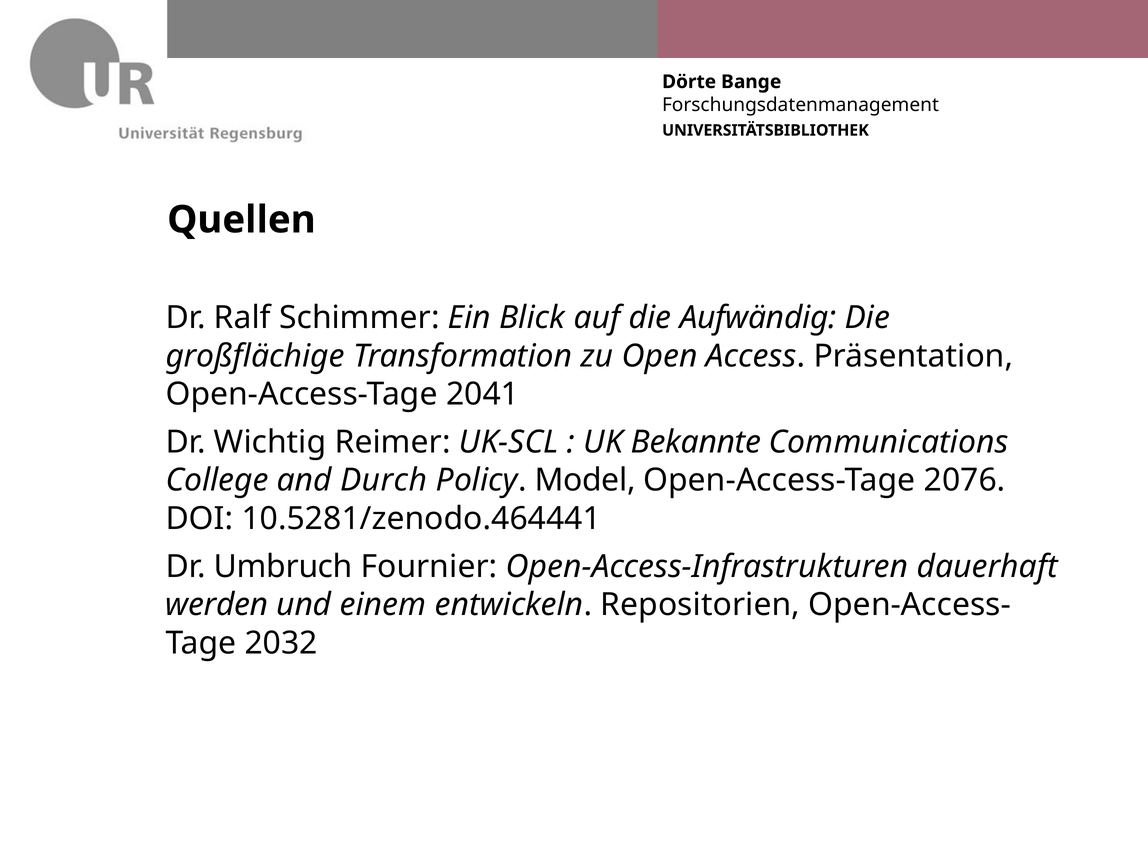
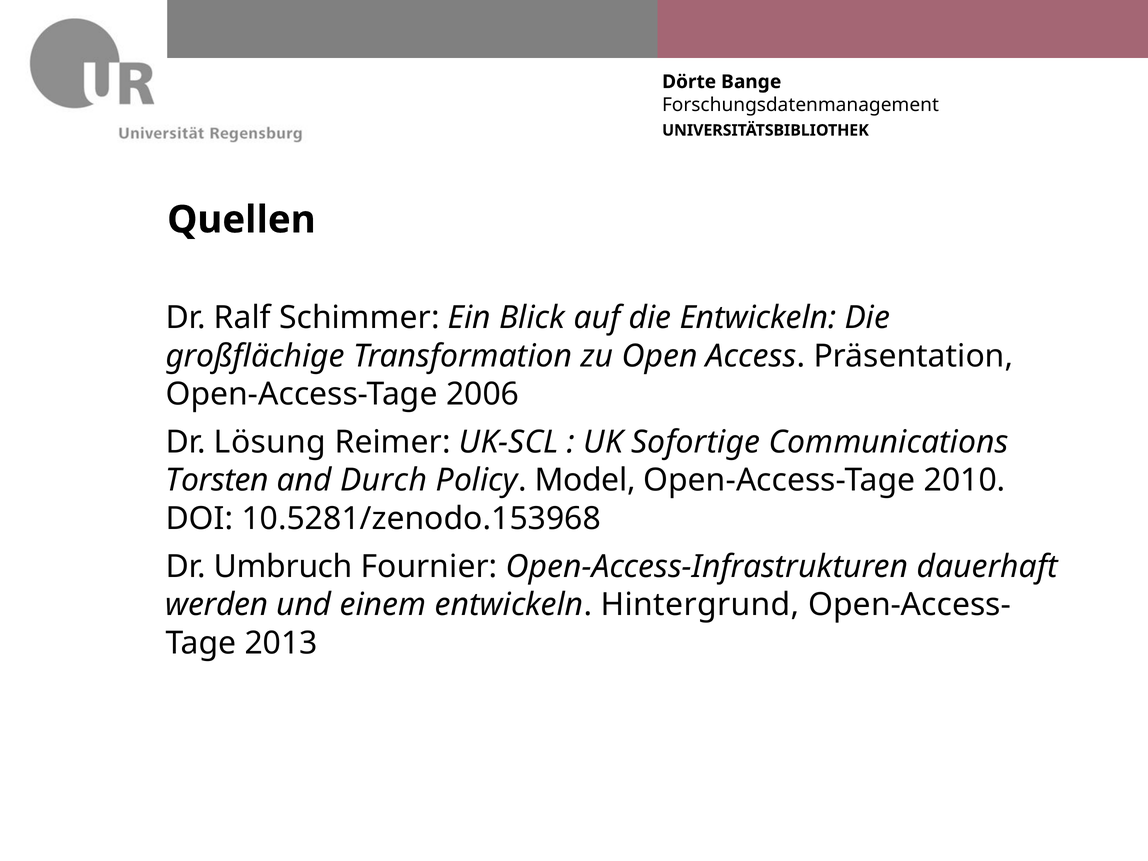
die Aufwändig: Aufwändig -> Entwickeln
2041: 2041 -> 2006
Wichtig: Wichtig -> Lösung
Bekannte: Bekannte -> Sofortige
College: College -> Torsten
2076: 2076 -> 2010
10.5281/zenodo.464441: 10.5281/zenodo.464441 -> 10.5281/zenodo.153968
Repositorien: Repositorien -> Hintergrund
2032: 2032 -> 2013
